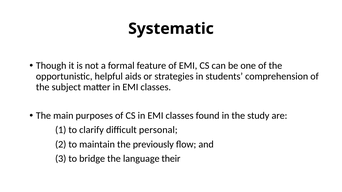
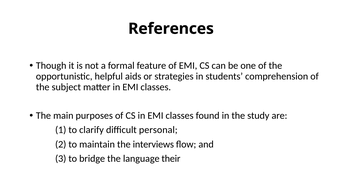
Systematic: Systematic -> References
previously: previously -> interviews
